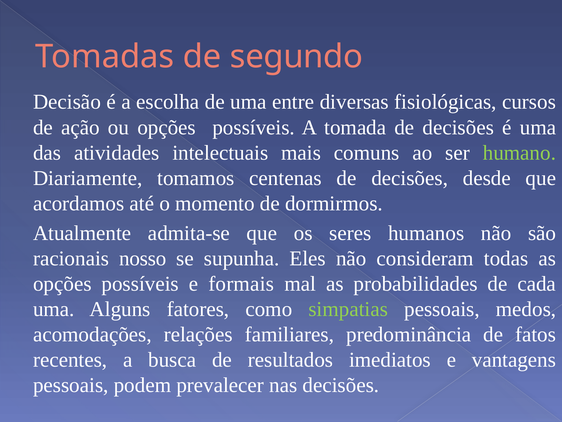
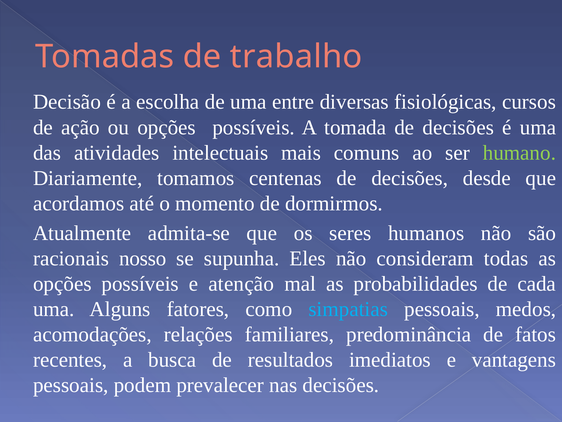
segundo: segundo -> trabalho
formais: formais -> atenção
simpatias colour: light green -> light blue
